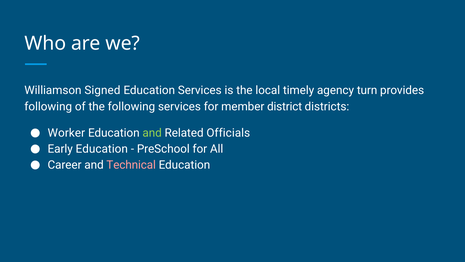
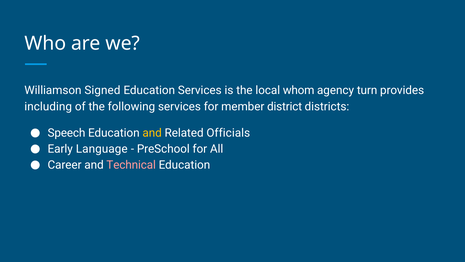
timely: timely -> whom
following at (48, 106): following -> including
Worker: Worker -> Speech
and at (152, 133) colour: light green -> yellow
Early Education: Education -> Language
